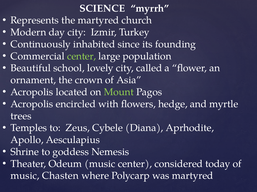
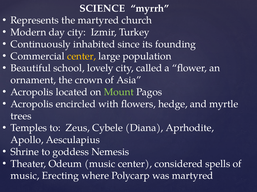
center at (82, 56) colour: light green -> yellow
today: today -> spells
Chasten: Chasten -> Erecting
